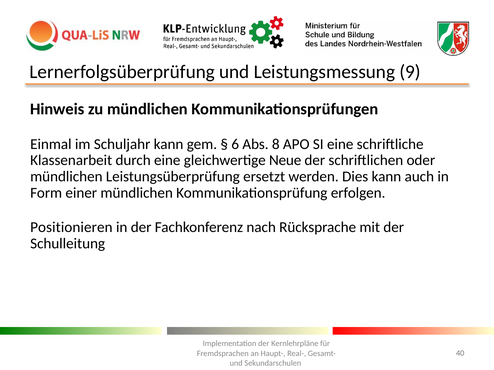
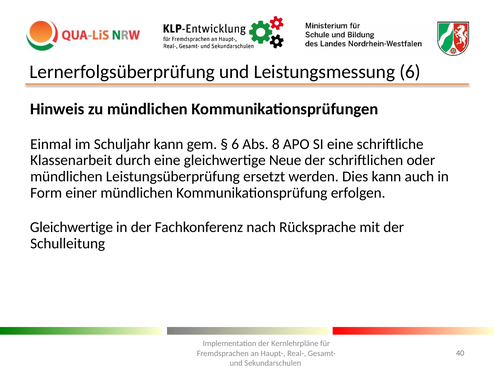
Leistungsmessung 9: 9 -> 6
Positionieren at (71, 228): Positionieren -> Gleichwertige
